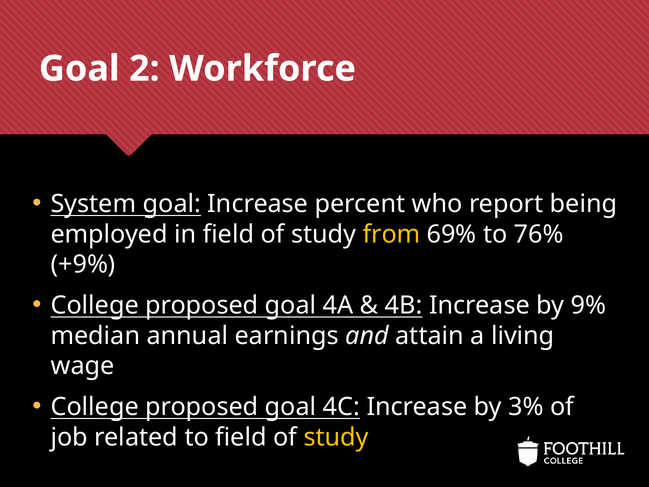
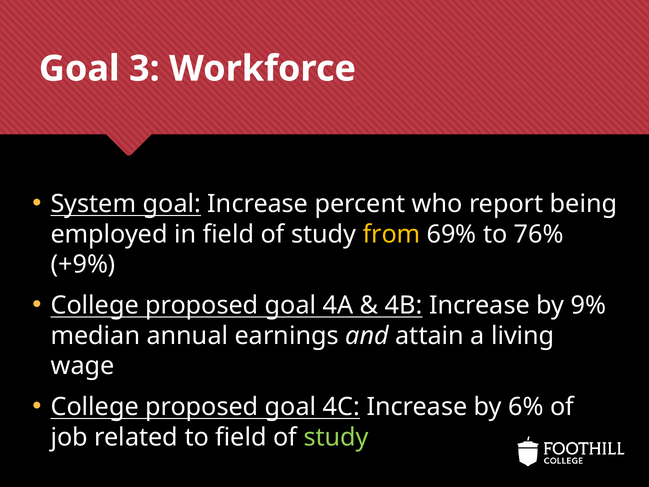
2: 2 -> 3
3%: 3% -> 6%
study at (336, 437) colour: yellow -> light green
